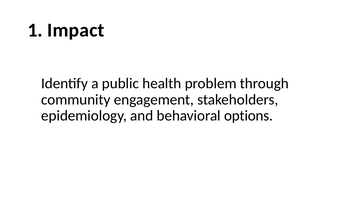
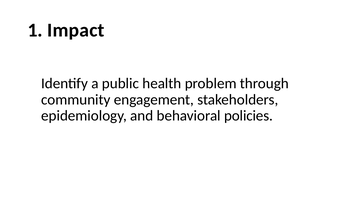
options: options -> policies
